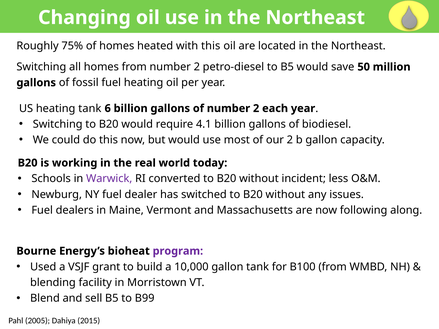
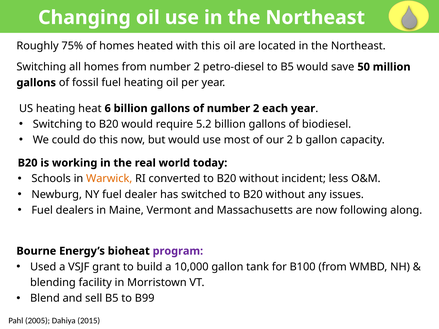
heating tank: tank -> heat
4.1: 4.1 -> 5.2
Warwick colour: purple -> orange
